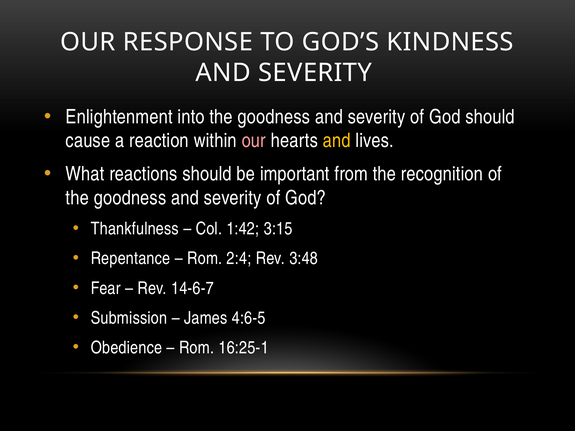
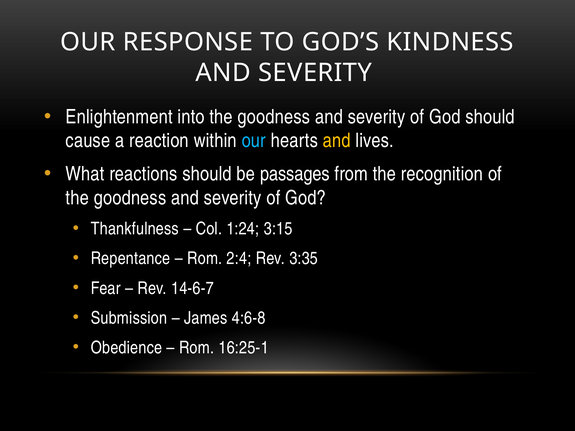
our at (254, 141) colour: pink -> light blue
important: important -> passages
1:42: 1:42 -> 1:24
3:48: 3:48 -> 3:35
4:6-5: 4:6-5 -> 4:6-8
